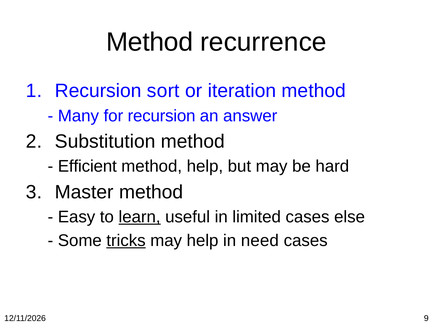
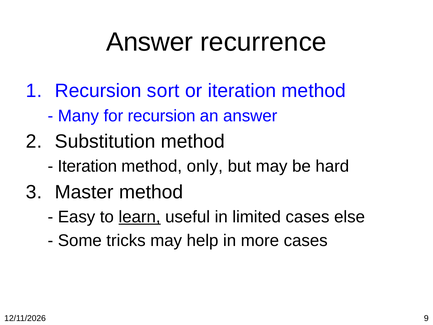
Method at (150, 42): Method -> Answer
Efficient at (87, 166): Efficient -> Iteration
method help: help -> only
tricks underline: present -> none
need: need -> more
